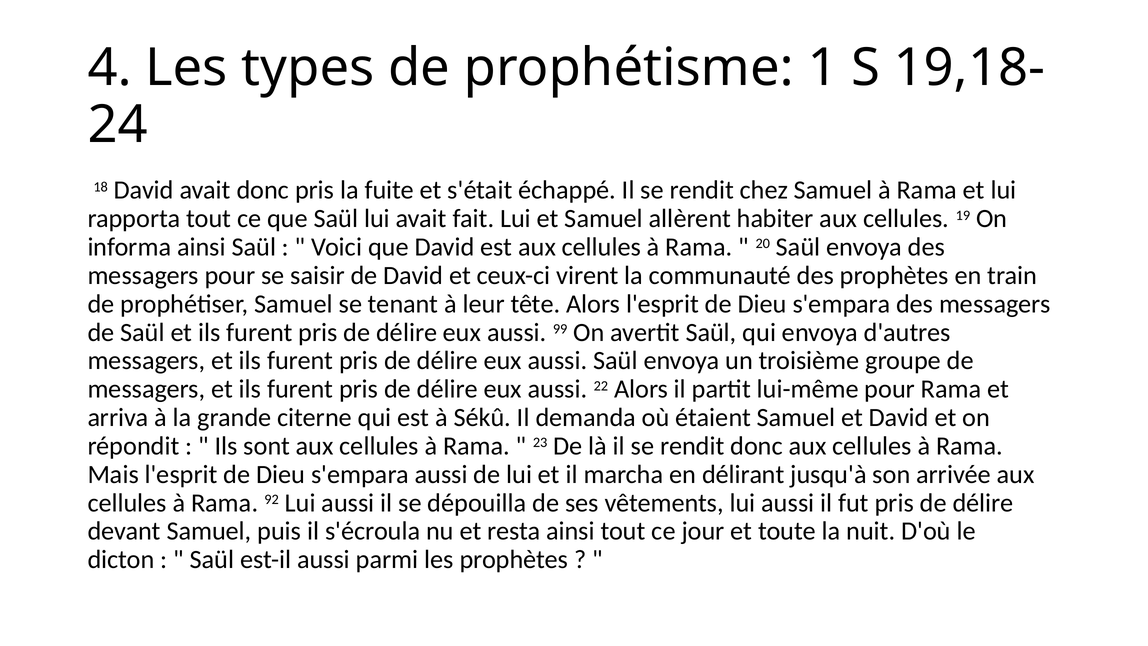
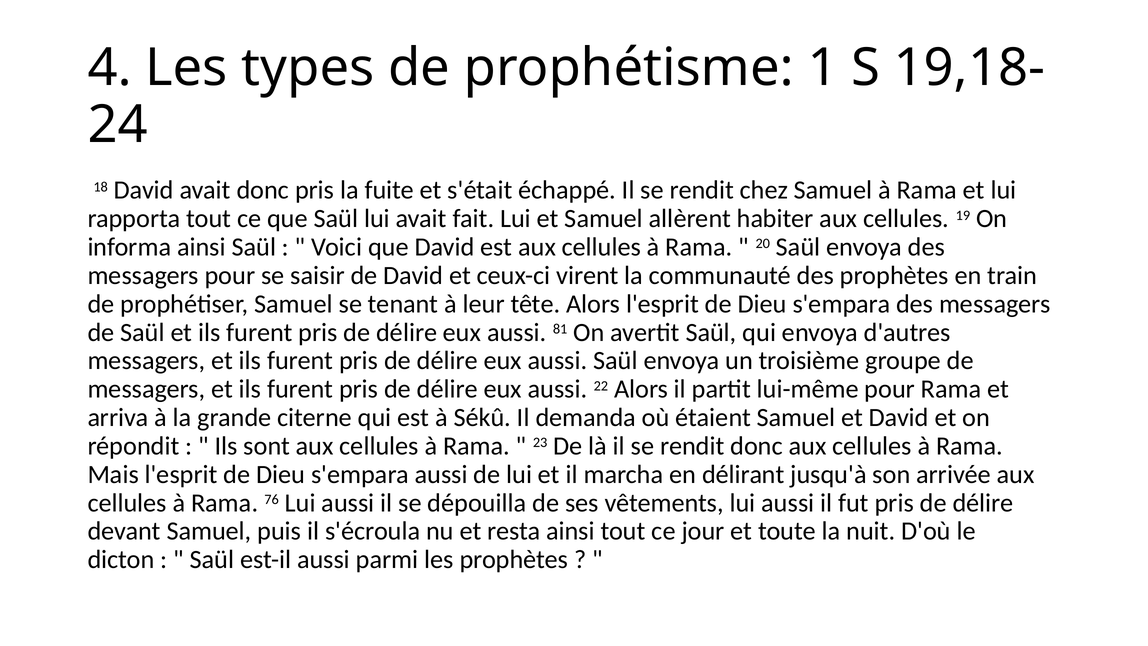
99: 99 -> 81
92: 92 -> 76
